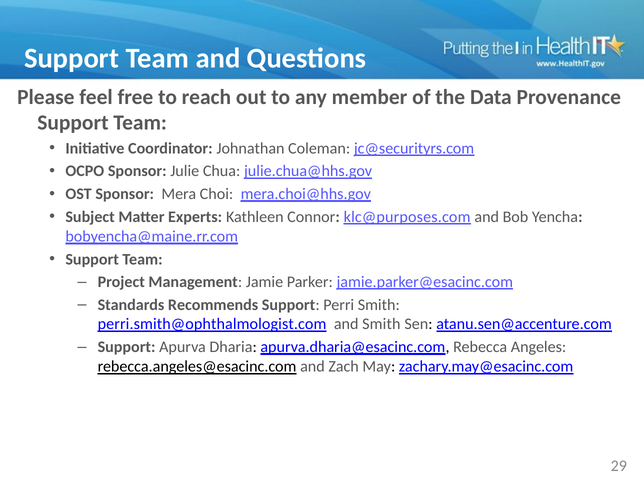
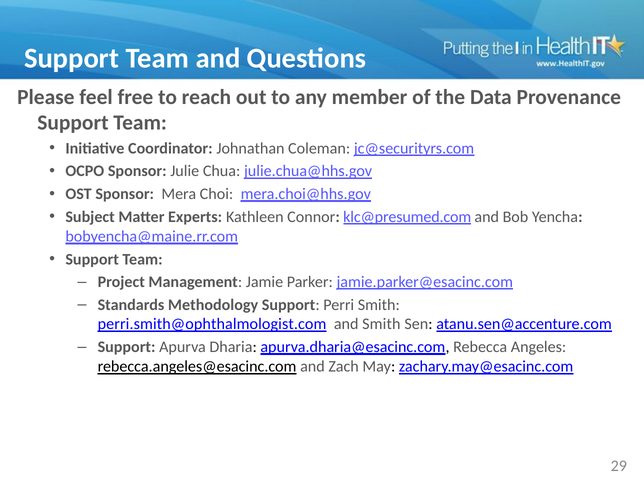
klc@purposes.com: klc@purposes.com -> klc@presumed.com
Recommends: Recommends -> Methodology
